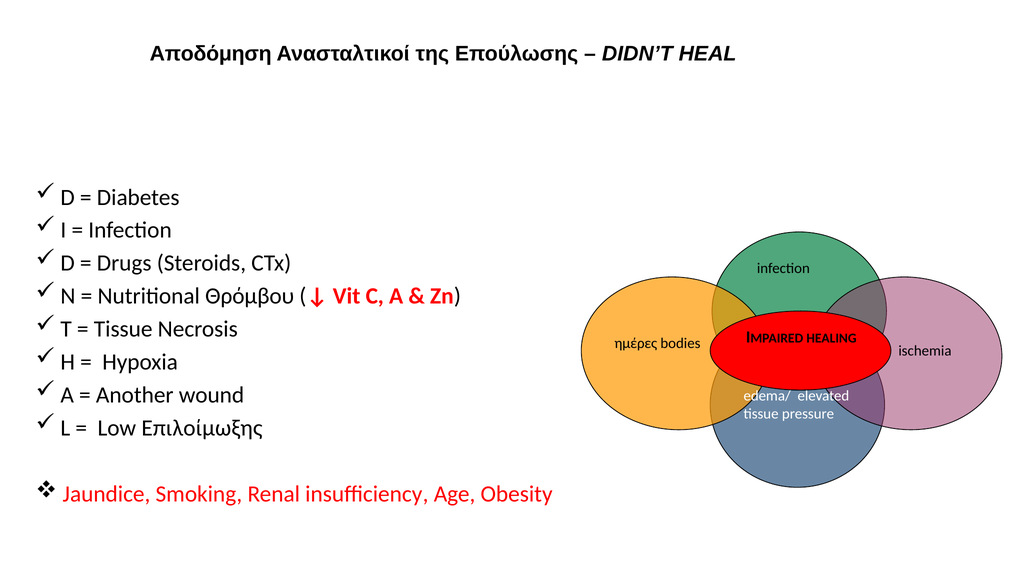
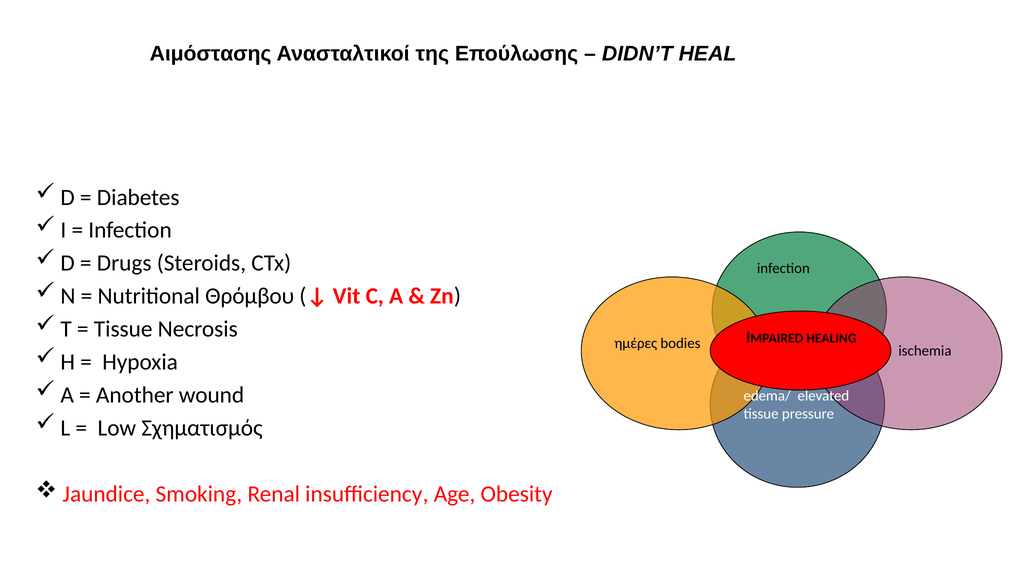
Αποδόμηση: Αποδόμηση -> Αιμόστασης
Επιλοίμωξης: Επιλοίμωξης -> Σχηματισμός
